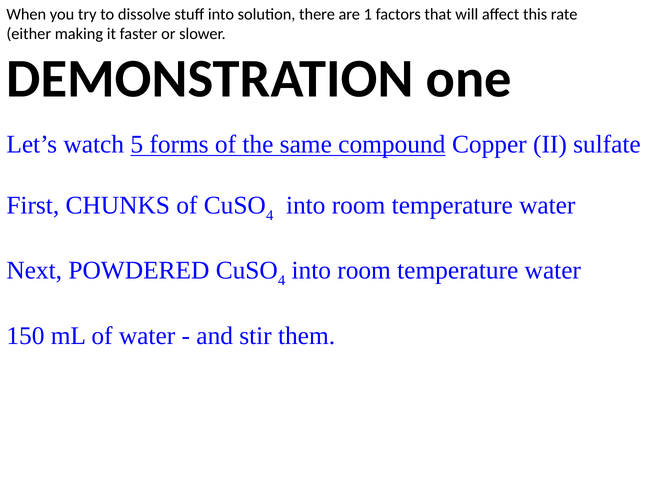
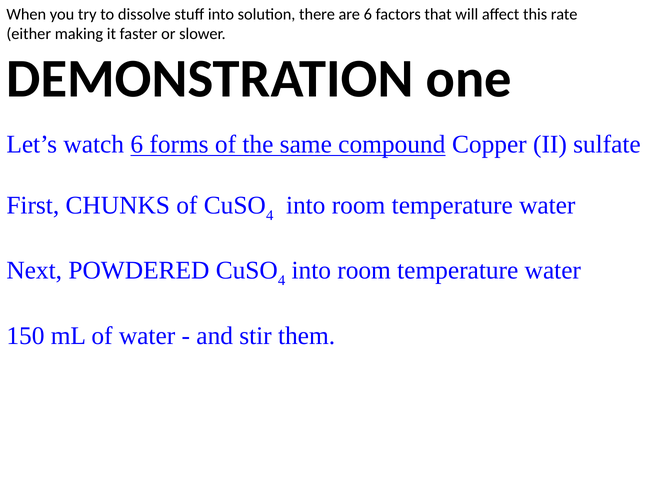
are 1: 1 -> 6
watch 5: 5 -> 6
